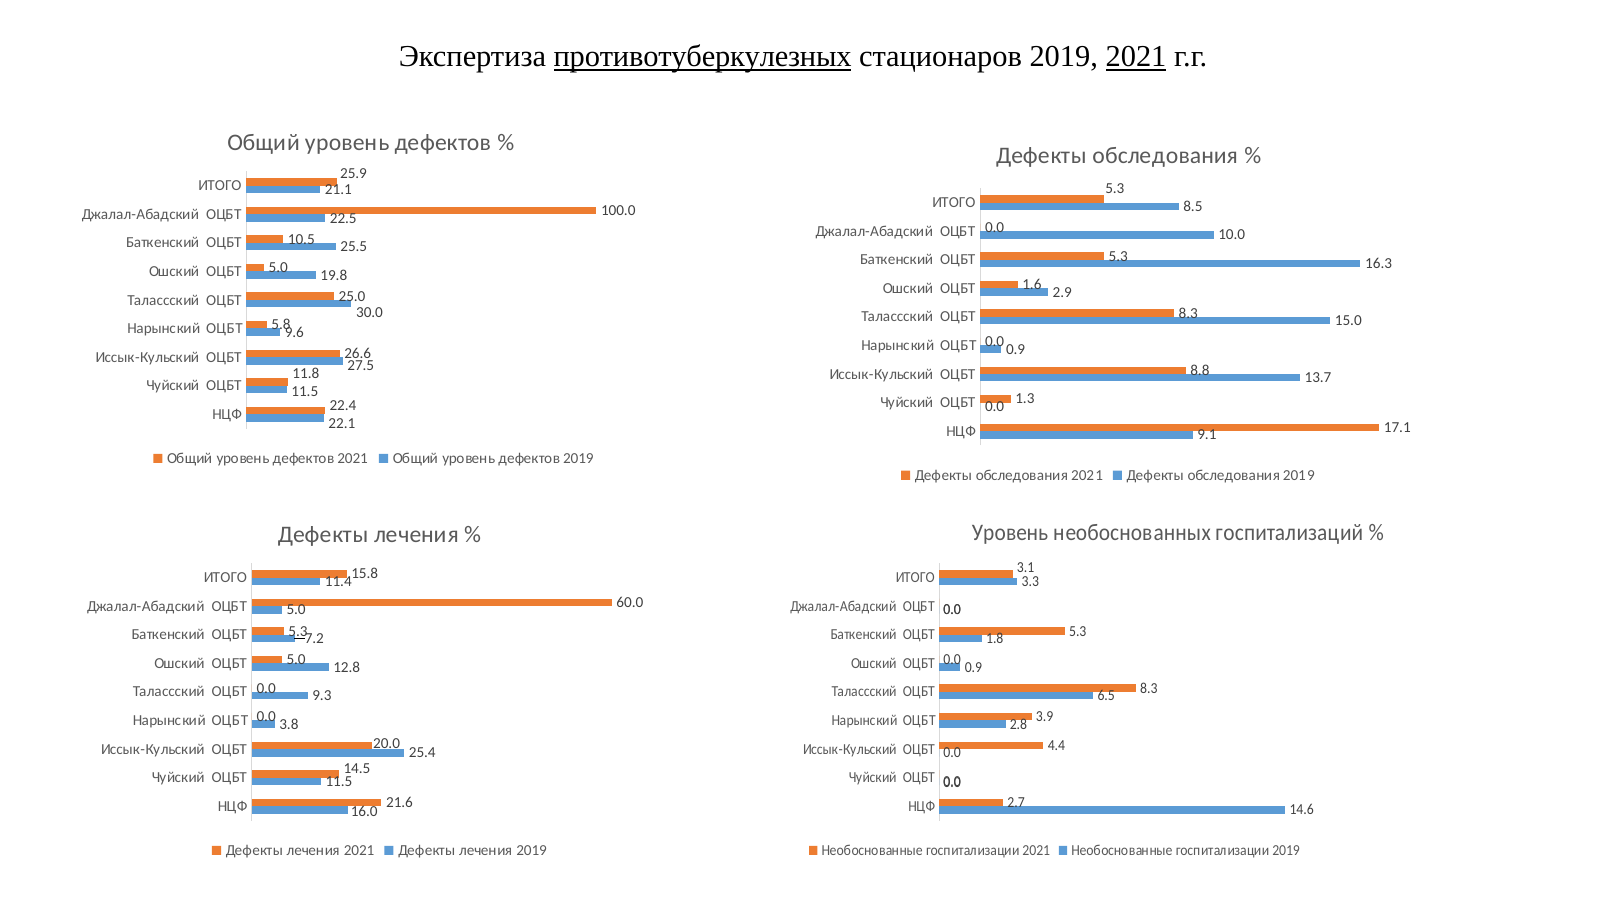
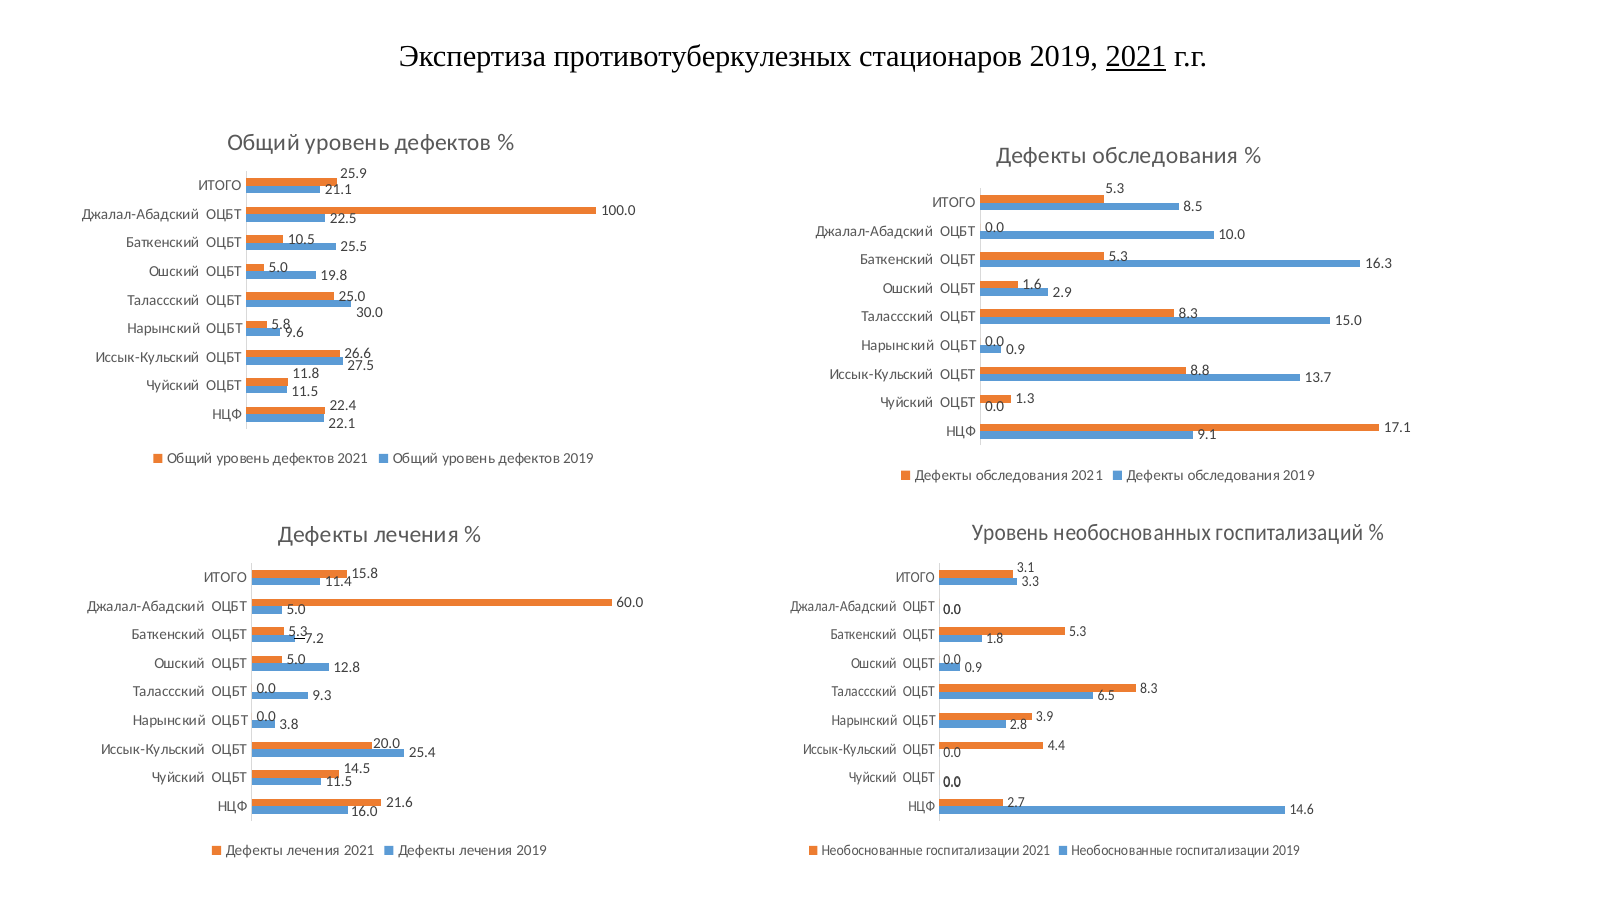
противотуберкулезных underline: present -> none
